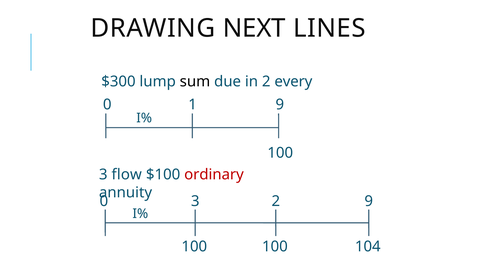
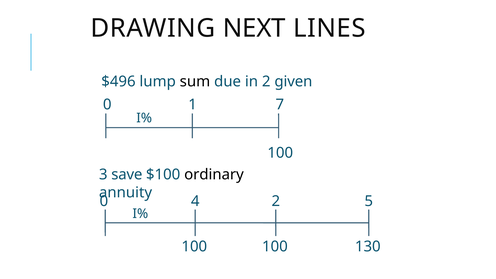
$300: $300 -> $496
every: every -> given
1 9: 9 -> 7
flow: flow -> save
ordinary colour: red -> black
3 at (195, 201): 3 -> 4
2 9: 9 -> 5
104: 104 -> 130
